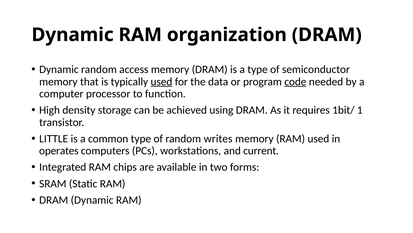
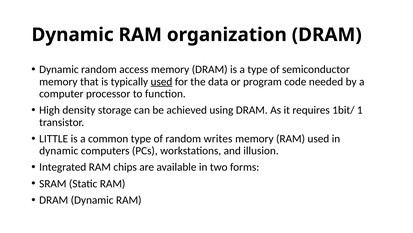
code underline: present -> none
operates at (59, 150): operates -> dynamic
current: current -> illusion
